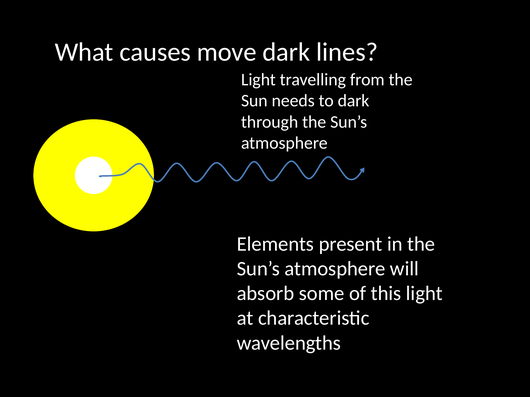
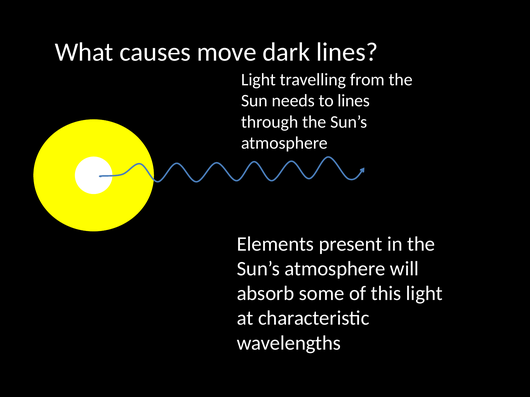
to dark: dark -> lines
